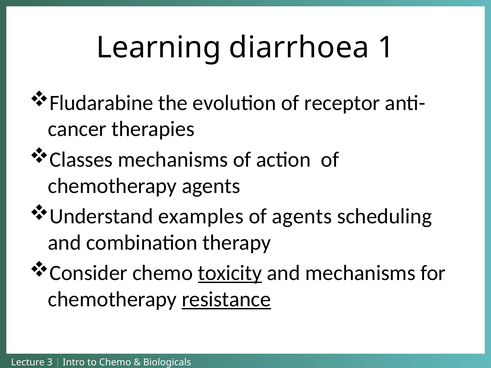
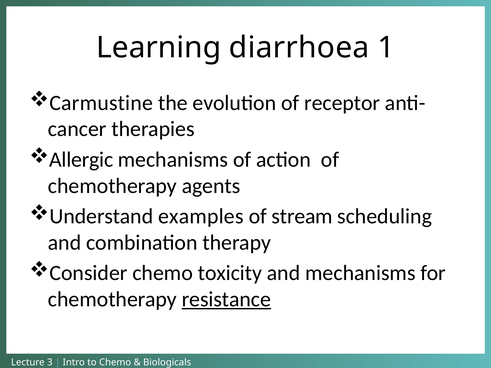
Fludarabine: Fludarabine -> Carmustine
Classes: Classes -> Allergic
of agents: agents -> stream
toxicity underline: present -> none
